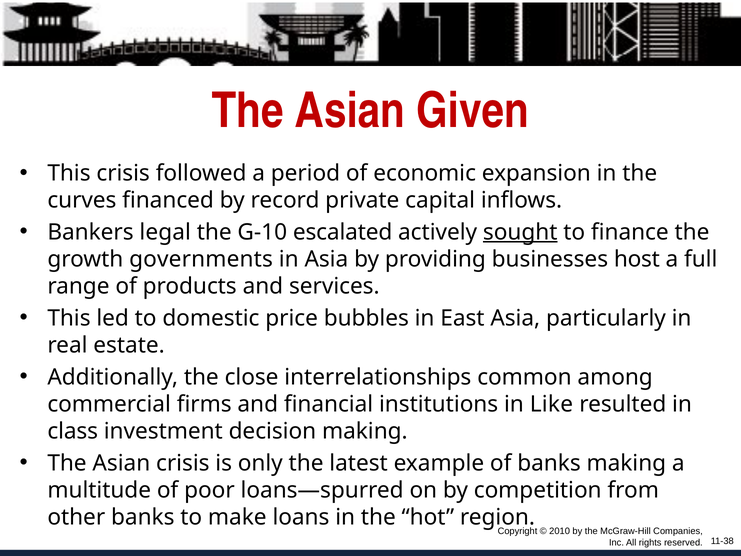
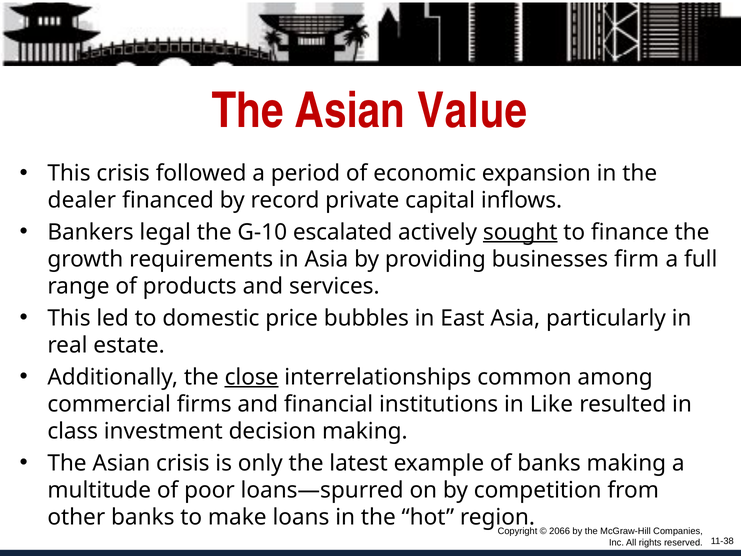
Given: Given -> Value
curves: curves -> dealer
governments: governments -> requirements
host: host -> firm
close underline: none -> present
2010: 2010 -> 2066
